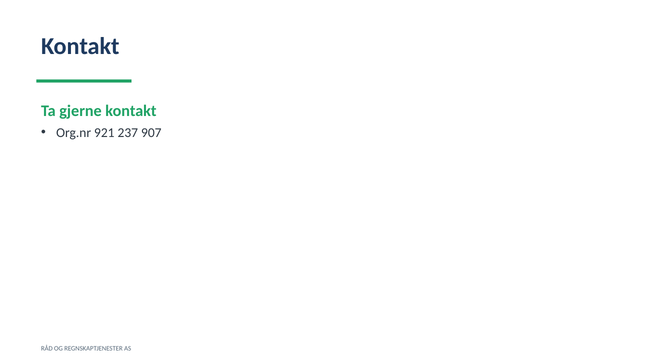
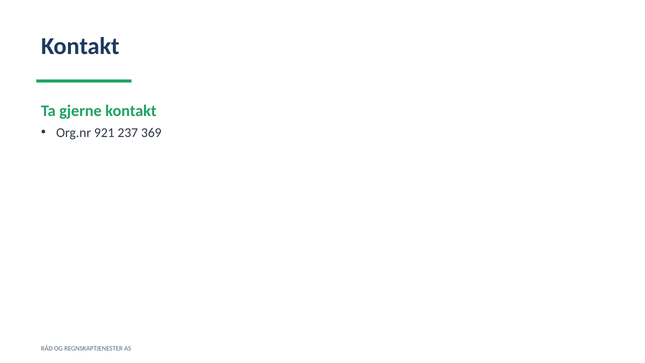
907: 907 -> 369
